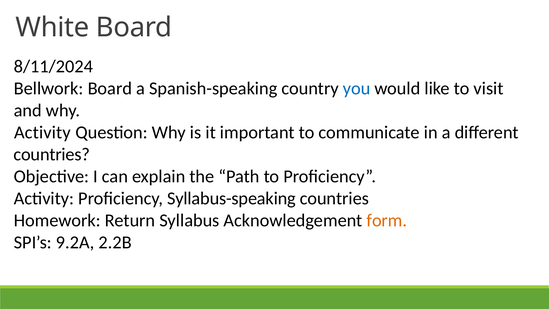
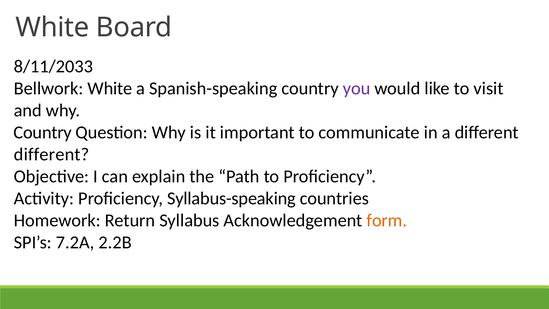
8/11/2024: 8/11/2024 -> 8/11/2033
Bellwork Board: Board -> White
you colour: blue -> purple
Activity at (42, 132): Activity -> Country
countries at (52, 154): countries -> different
9.2A: 9.2A -> 7.2A
